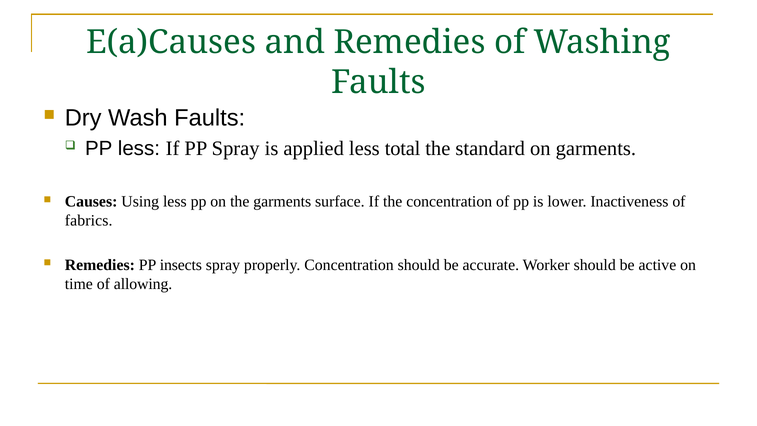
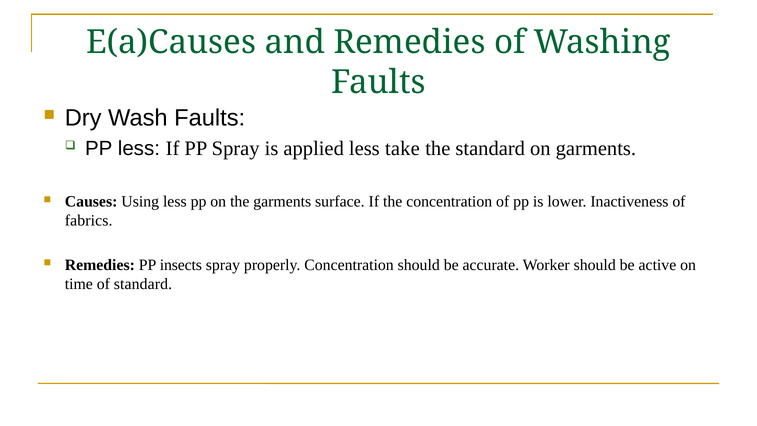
total: total -> take
of allowing: allowing -> standard
